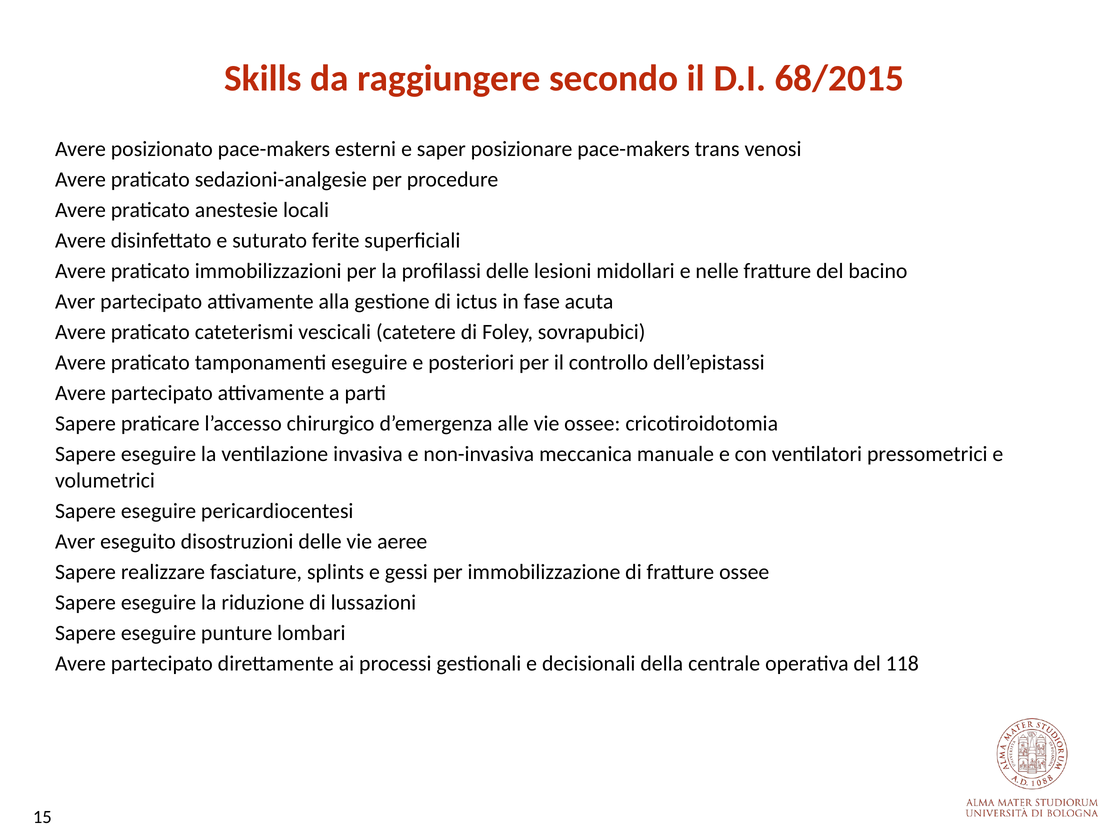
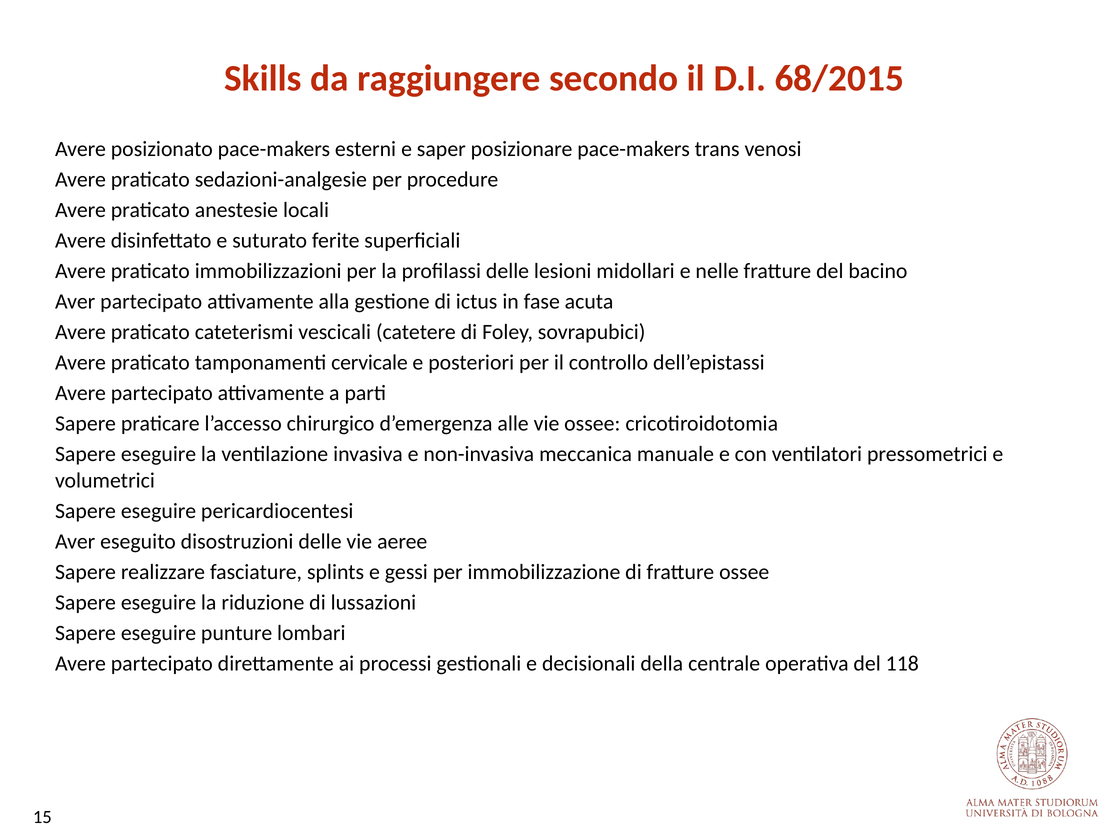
tamponamenti eseguire: eseguire -> cervicale
